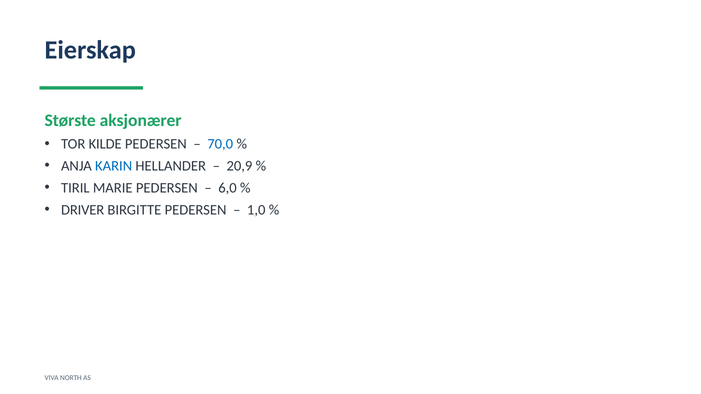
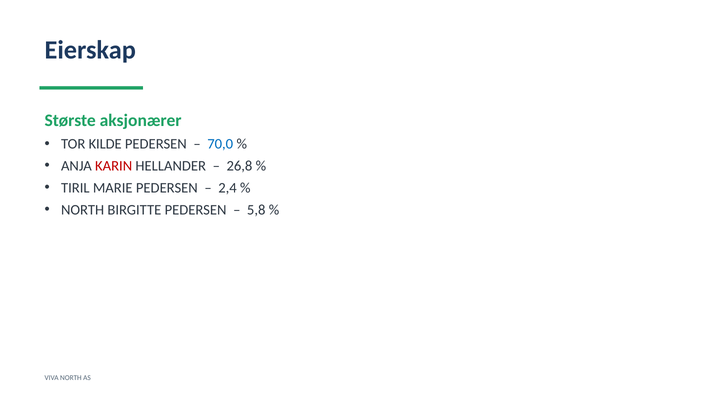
KARIN colour: blue -> red
20,9: 20,9 -> 26,8
6,0: 6,0 -> 2,4
DRIVER at (83, 210): DRIVER -> NORTH
1,0: 1,0 -> 5,8
